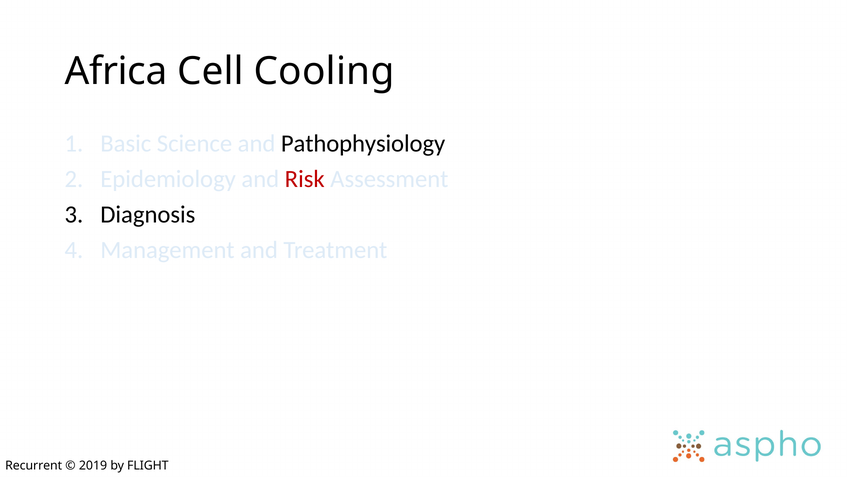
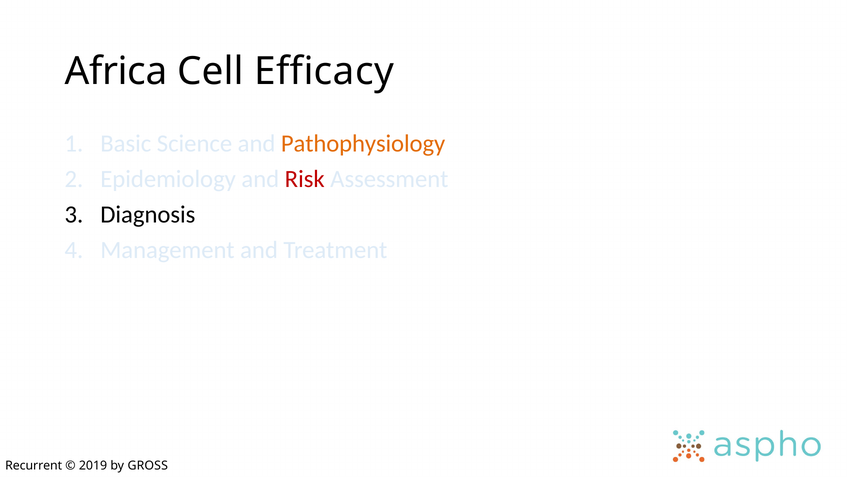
Cooling: Cooling -> Efficacy
Pathophysiology colour: black -> orange
FLIGHT: FLIGHT -> GROSS
